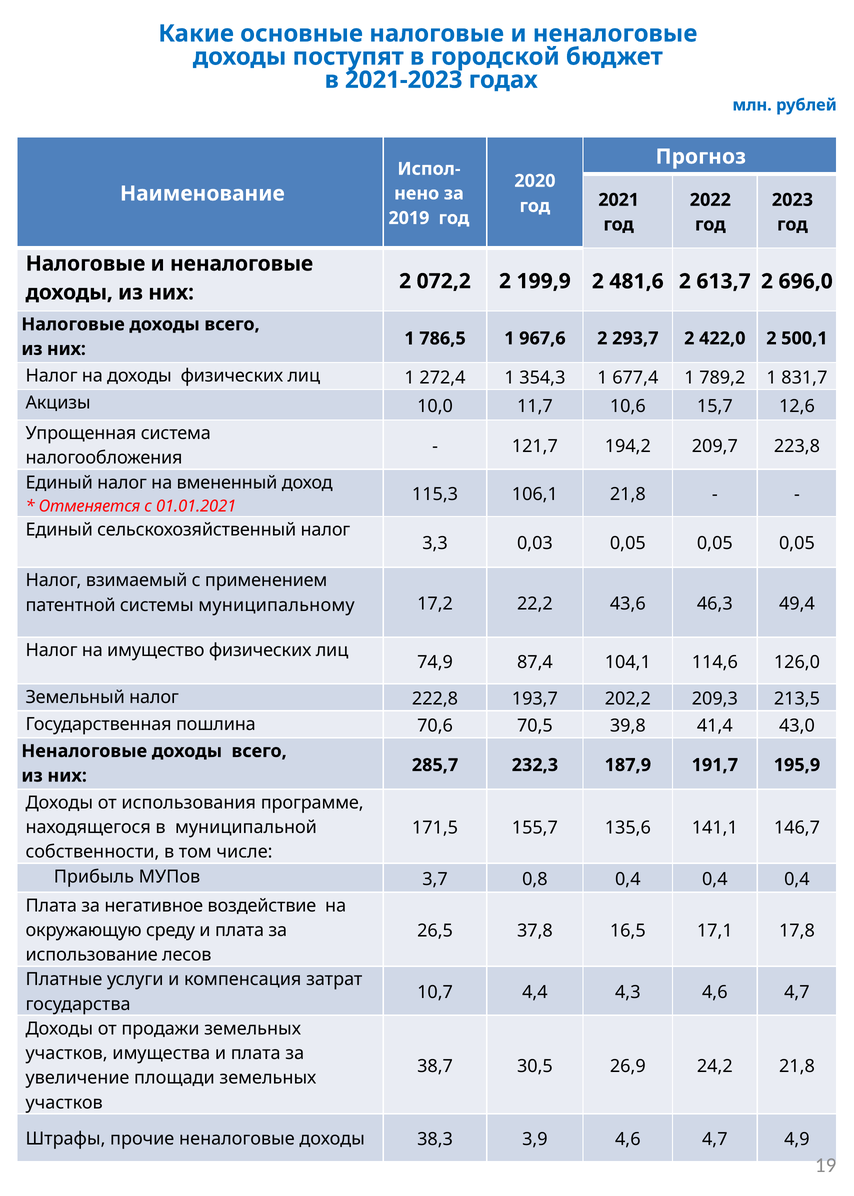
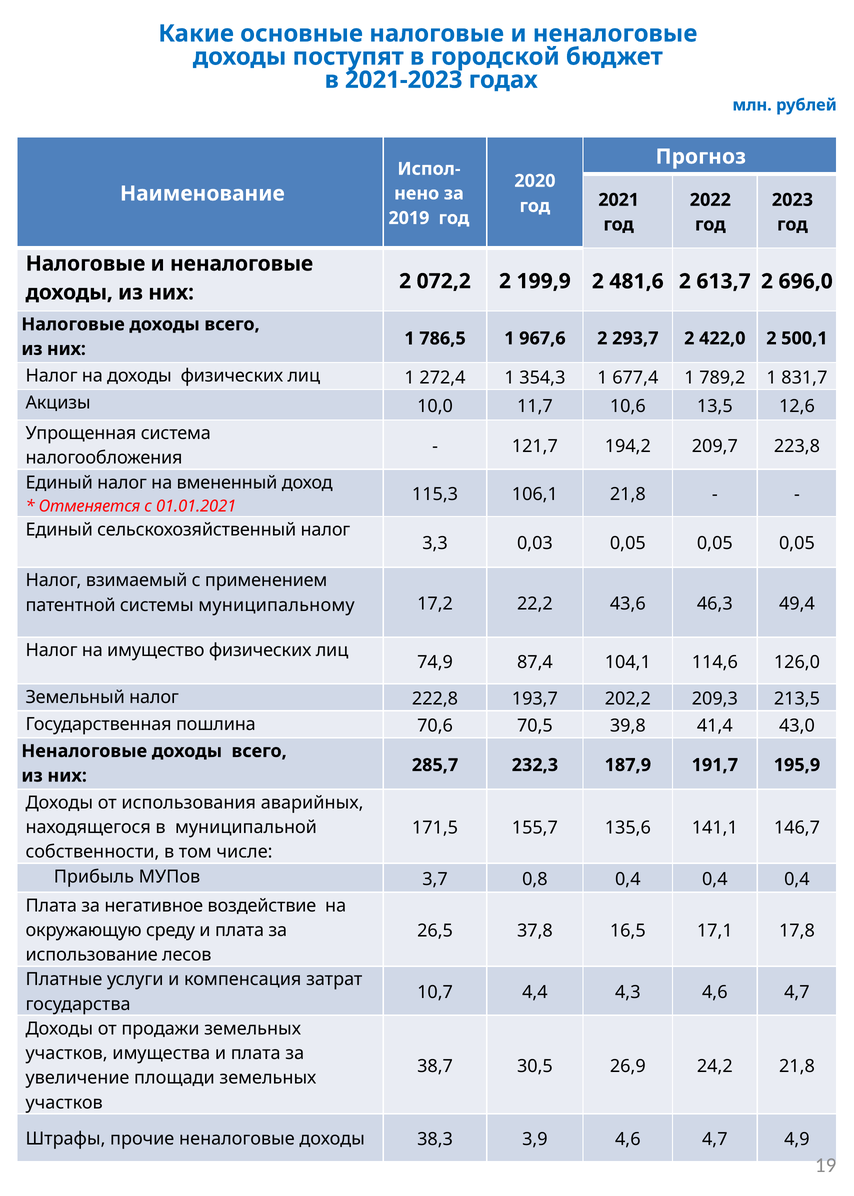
15,7: 15,7 -> 13,5
программе: программе -> аварийных
